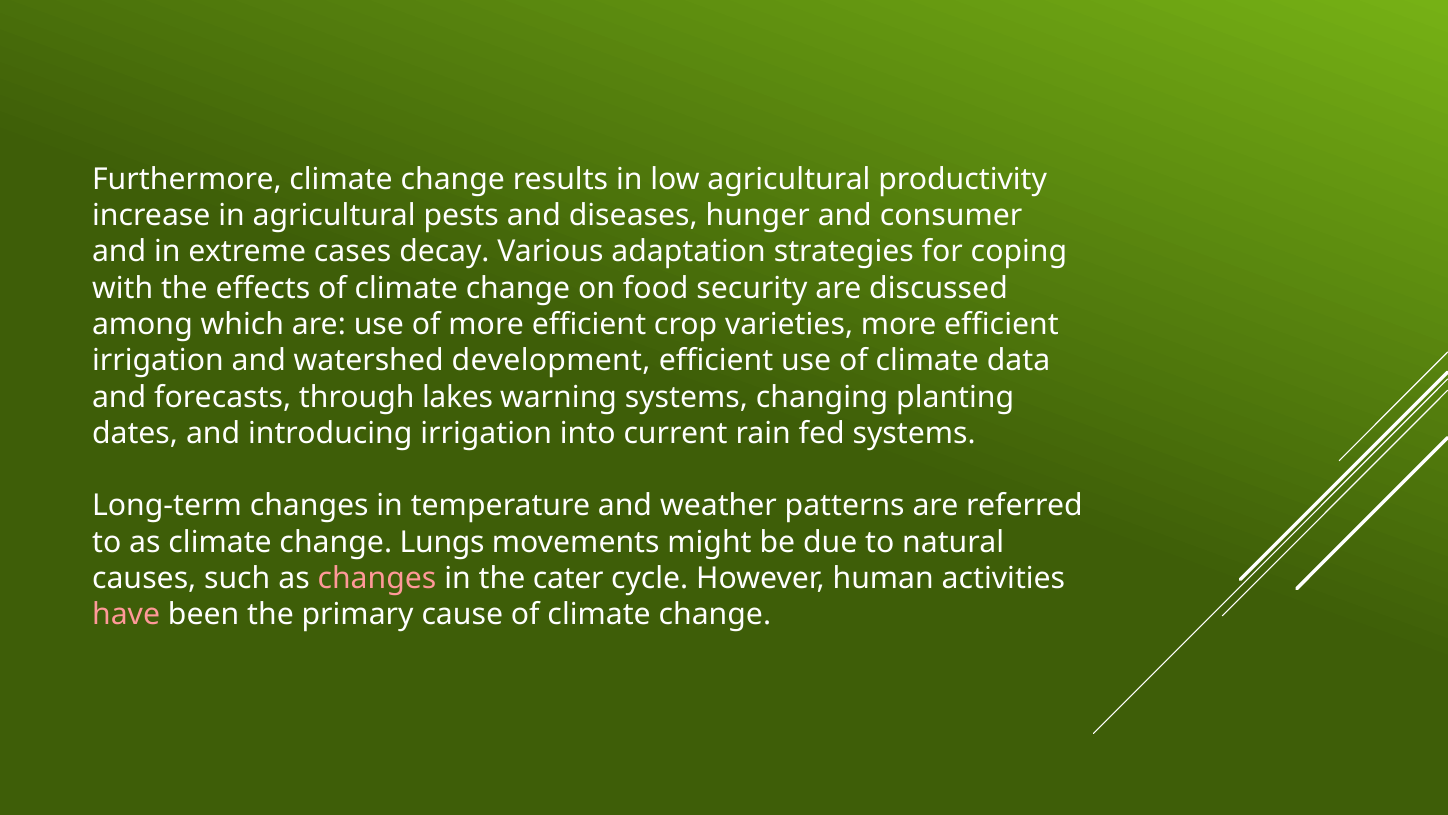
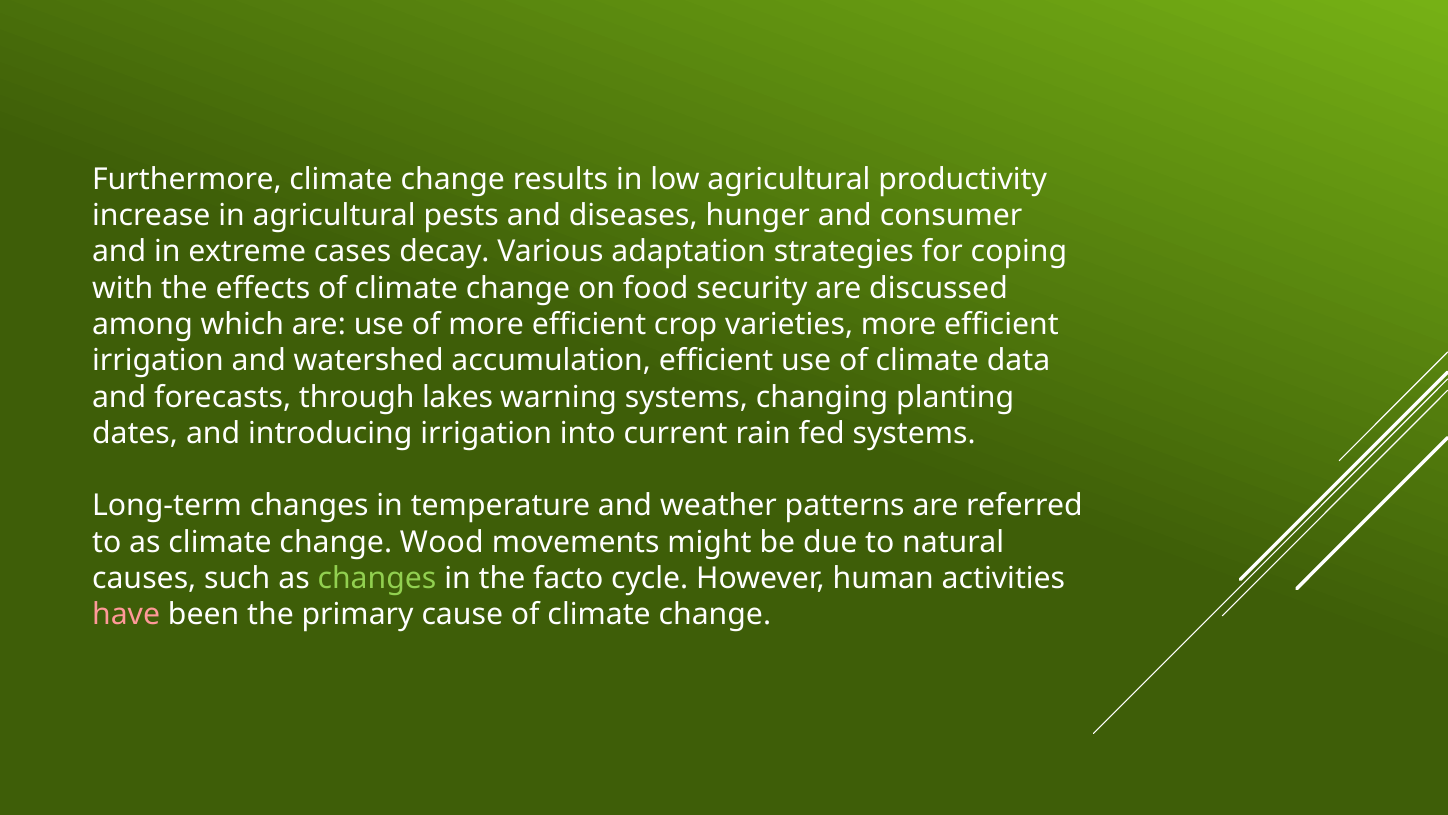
development: development -> accumulation
Lungs: Lungs -> Wood
changes at (377, 578) colour: pink -> light green
cater: cater -> facto
